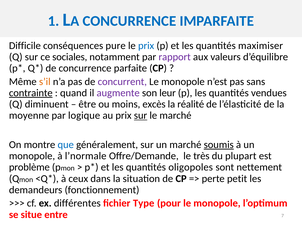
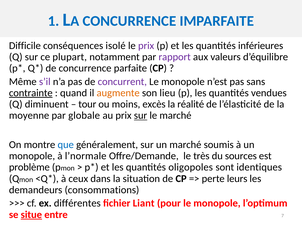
pure: pure -> isolé
prix at (146, 46) colour: blue -> purple
maximiser: maximiser -> inférieures
sociales: sociales -> plupart
s’il colour: orange -> purple
augmente colour: purple -> orange
leur: leur -> lieu
être: être -> tour
logique: logique -> globale
soumis underline: present -> none
plupart: plupart -> sources
nettement: nettement -> identiques
petit: petit -> leurs
fonctionnement: fonctionnement -> consommations
Type: Type -> Liant
situe underline: none -> present
